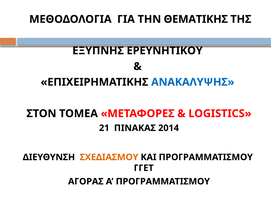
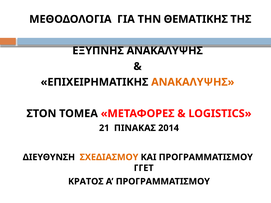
ΕΞΥΠΝΗΣ ΕΡΕΥΝΗΤΙΚΟΥ: ΕΡΕΥΝΗΤΙΚΟΥ -> ΑΝΑΚΑΛΥΨΗΣ
ΑΝΑΚΑΛΥΨΗΣ at (193, 82) colour: blue -> orange
ΑΓΟΡΑΣ: ΑΓΟΡΑΣ -> ΚΡΑΤΟΣ
